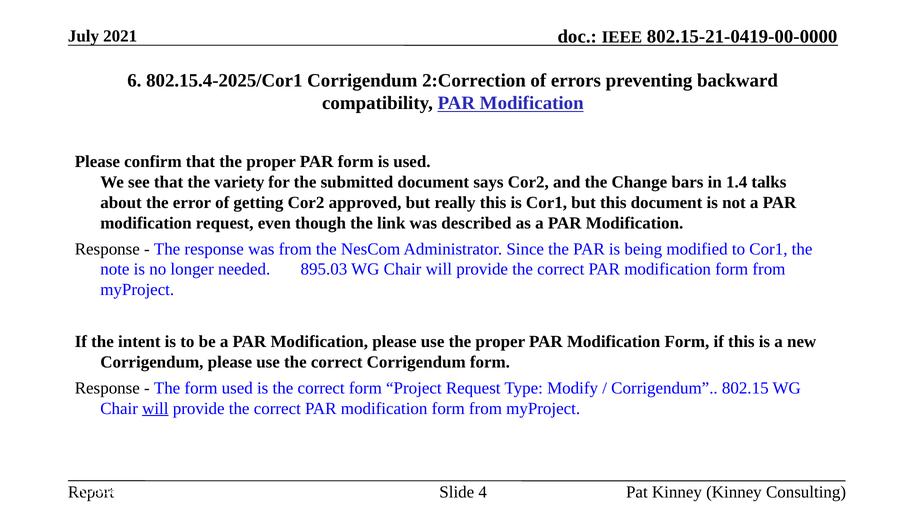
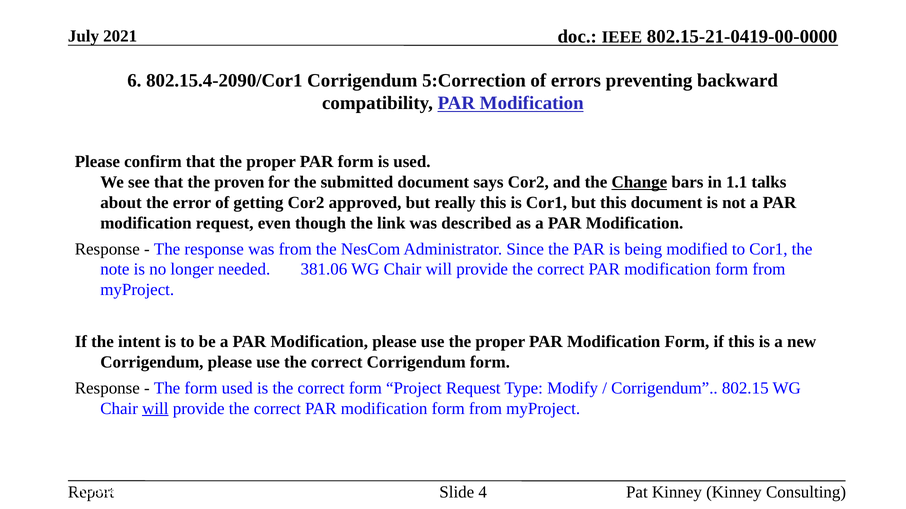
802.15.4-2025/Cor1: 802.15.4-2025/Cor1 -> 802.15.4-2090/Cor1
2:Correction: 2:Correction -> 5:Correction
variety: variety -> proven
Change underline: none -> present
1.4: 1.4 -> 1.1
895.03: 895.03 -> 381.06
